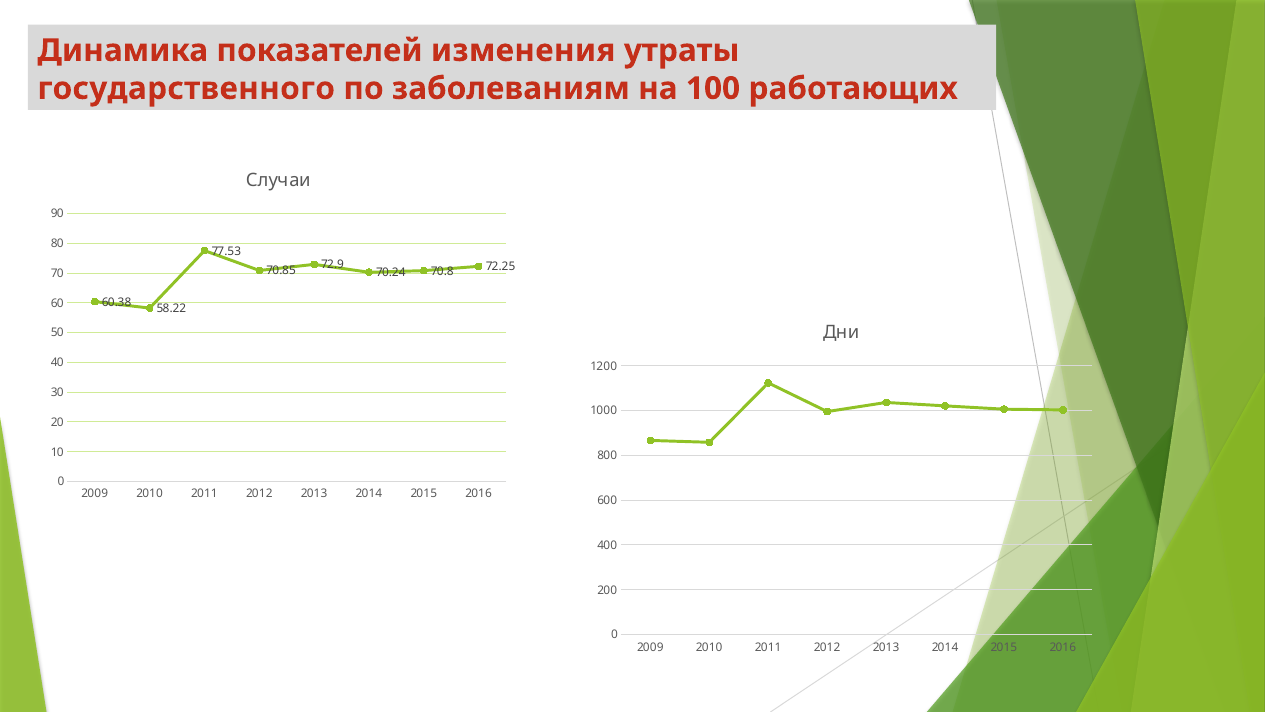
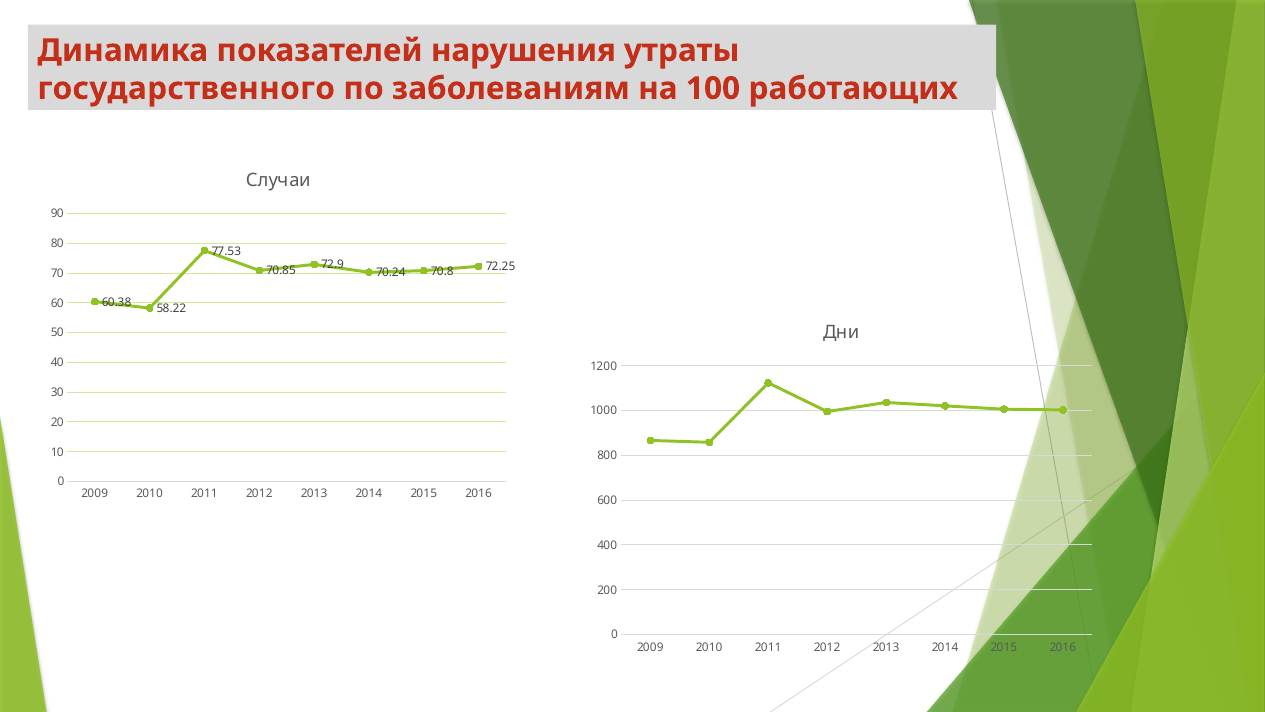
изменения: изменения -> нарушения
